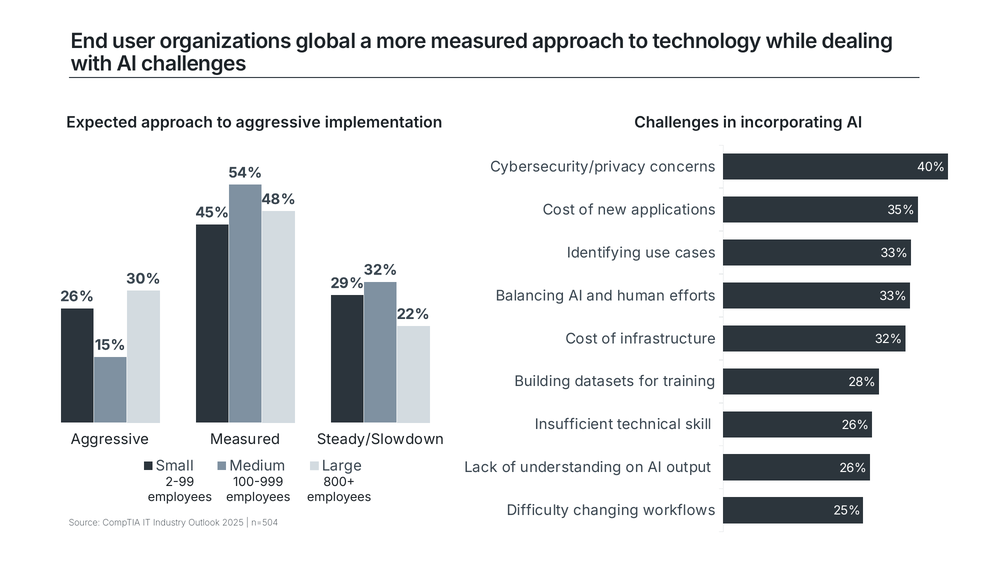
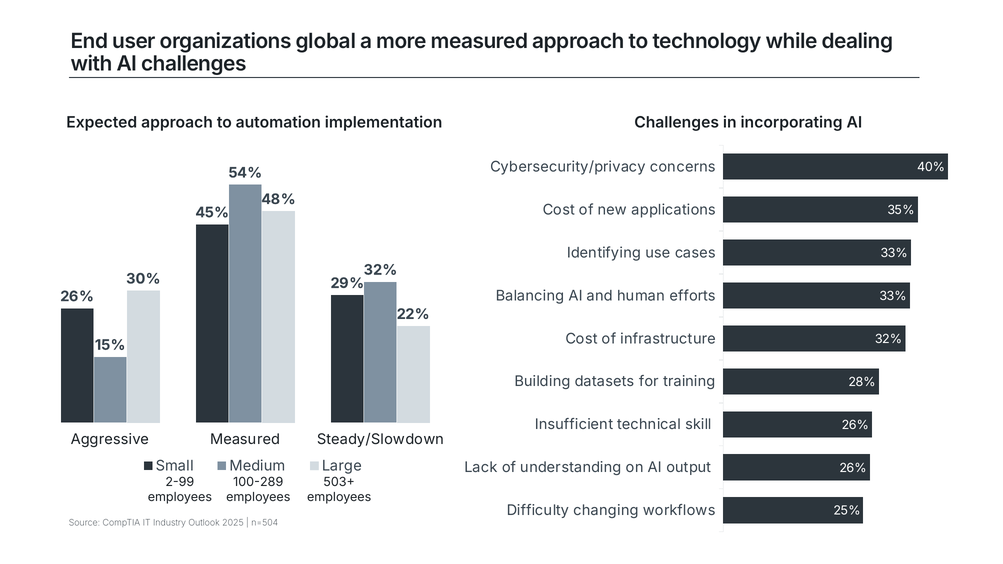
to aggressive: aggressive -> automation
100-999: 100-999 -> 100-289
800+: 800+ -> 503+
